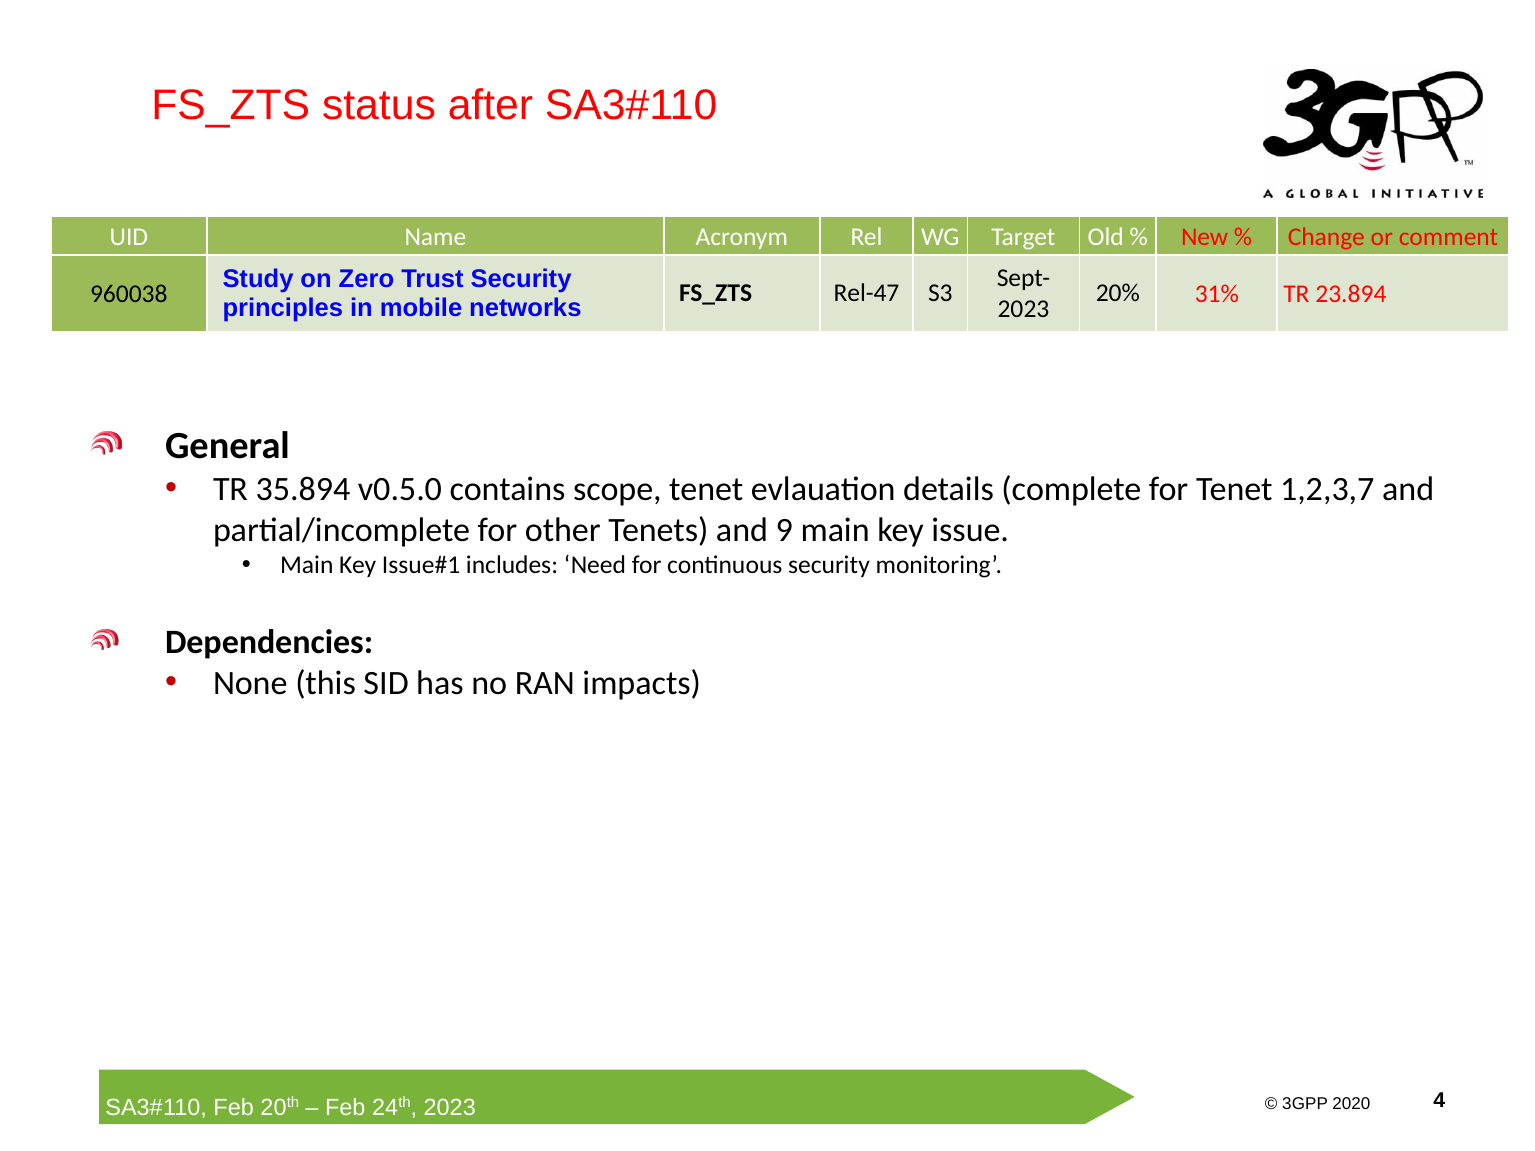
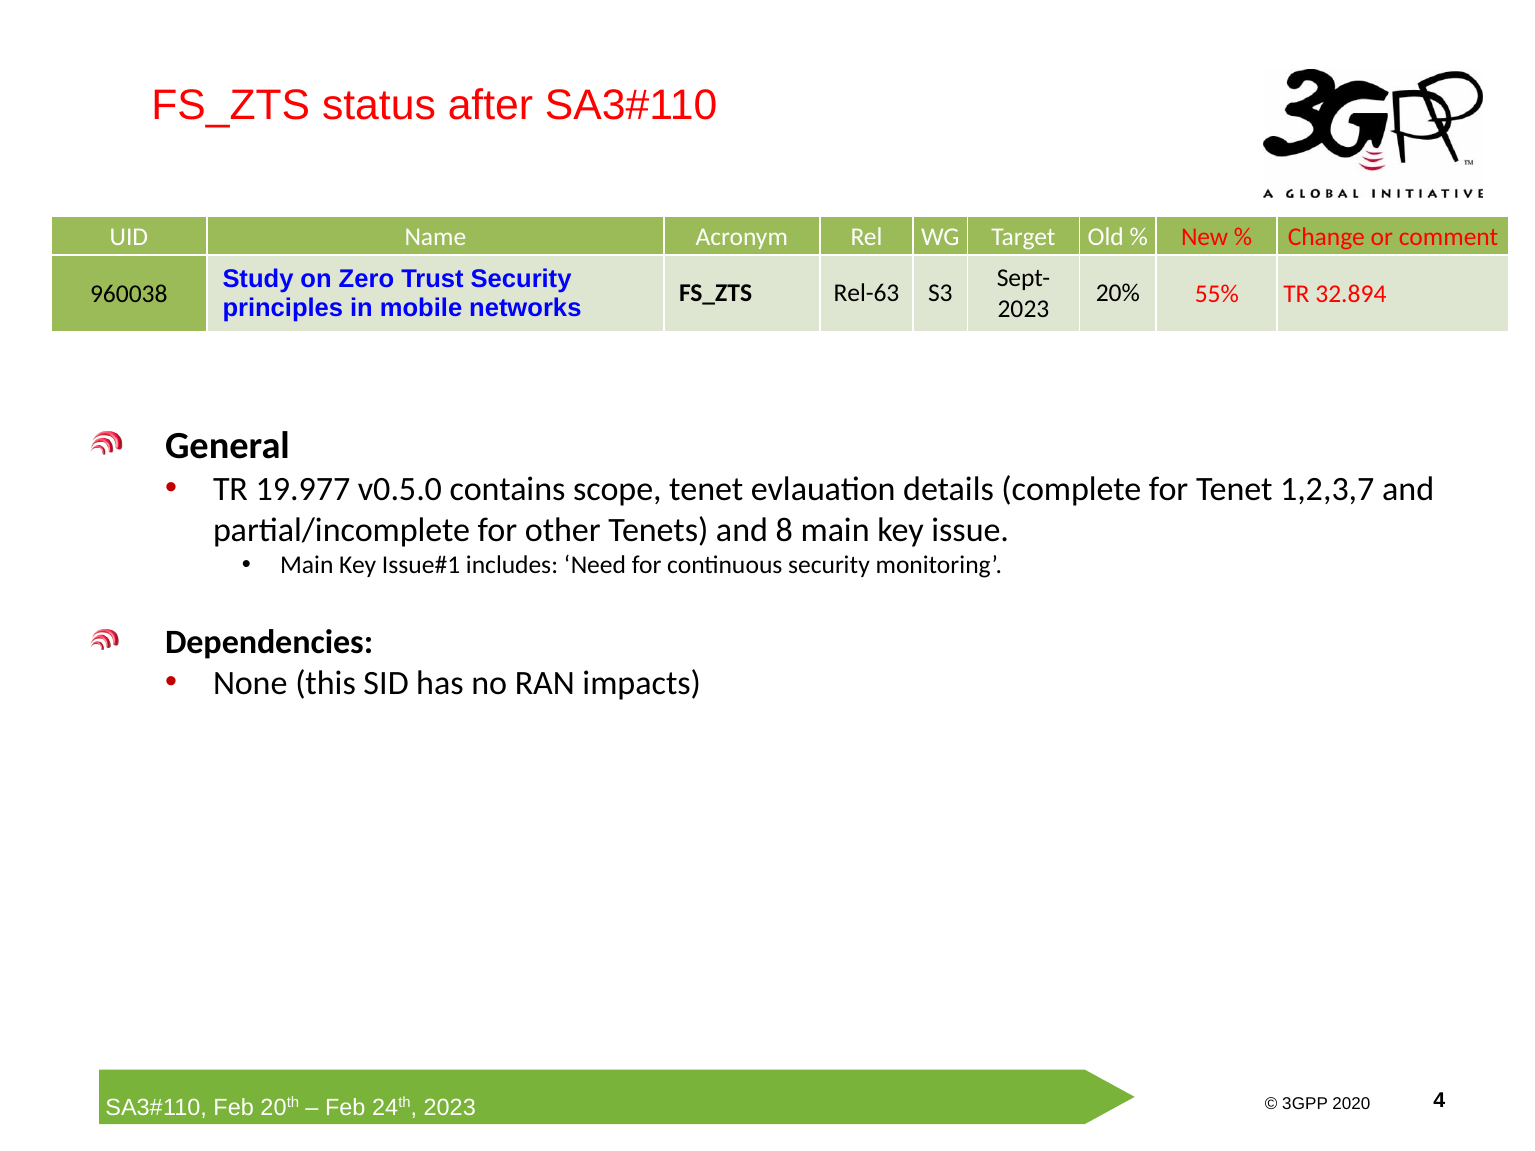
Rel-47: Rel-47 -> Rel-63
31%: 31% -> 55%
23.894: 23.894 -> 32.894
35.894: 35.894 -> 19.977
9: 9 -> 8
